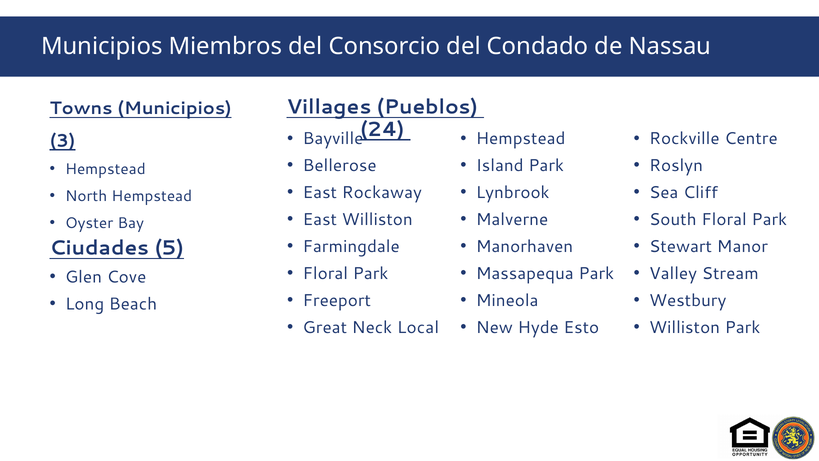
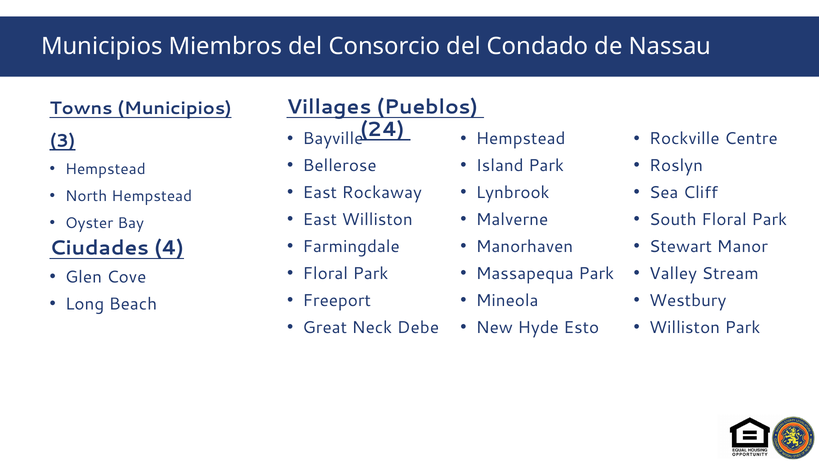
5: 5 -> 4
Local: Local -> Debe
